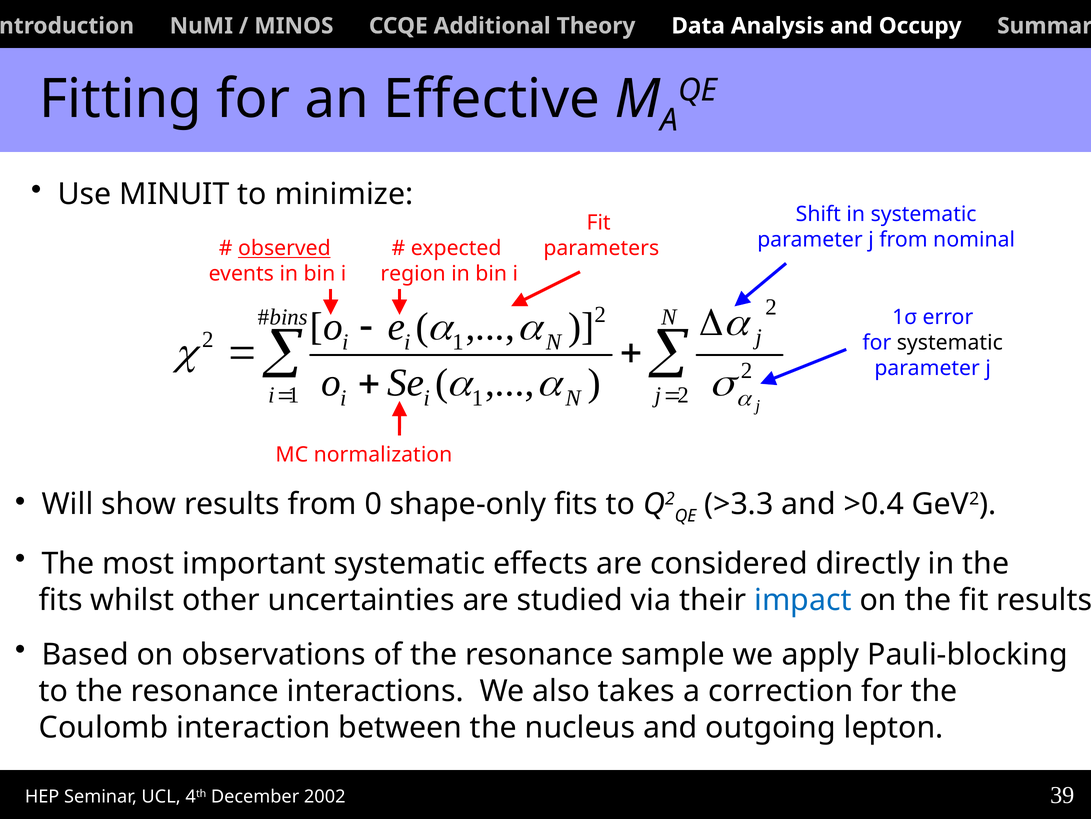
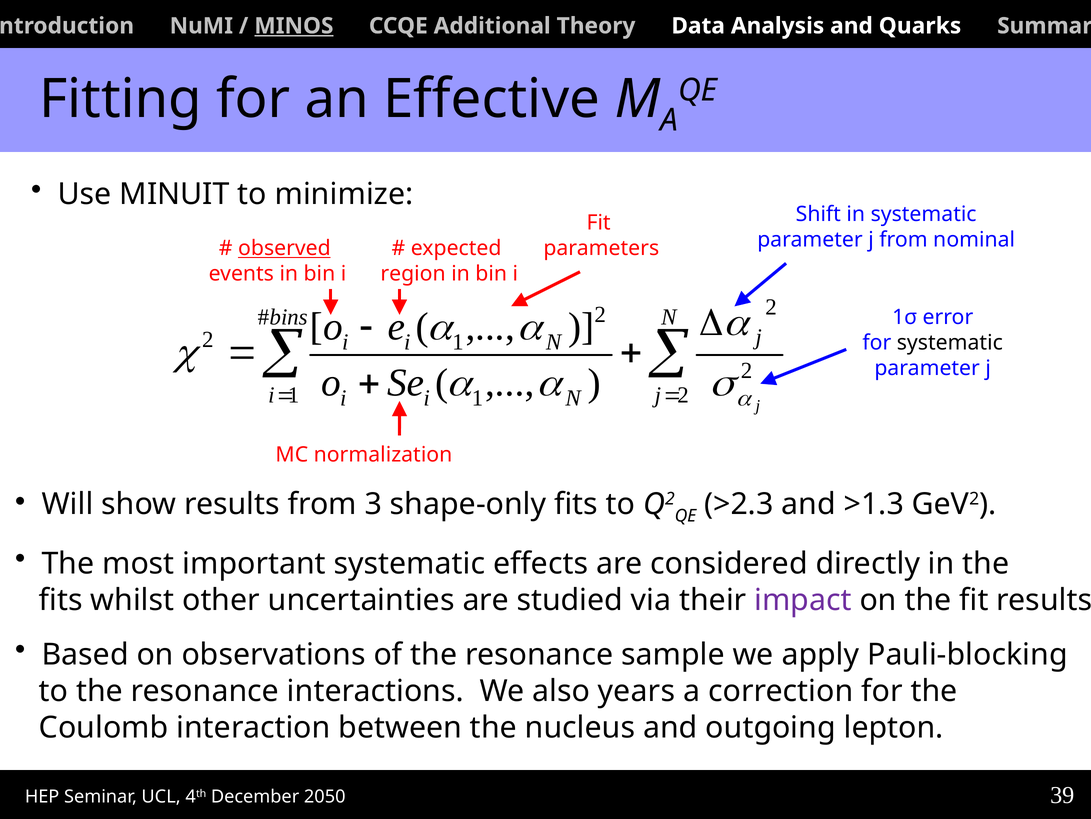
MINOS underline: none -> present
Occupy: Occupy -> Quarks
0: 0 -> 3
>3.3: >3.3 -> >2.3
>0.4: >0.4 -> >1.3
impact colour: blue -> purple
takes: takes -> years
2002: 2002 -> 2050
